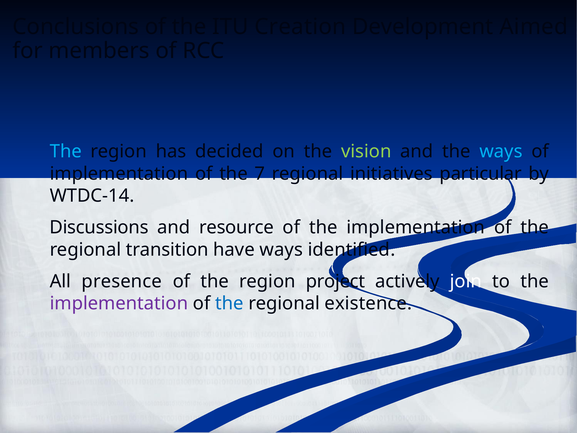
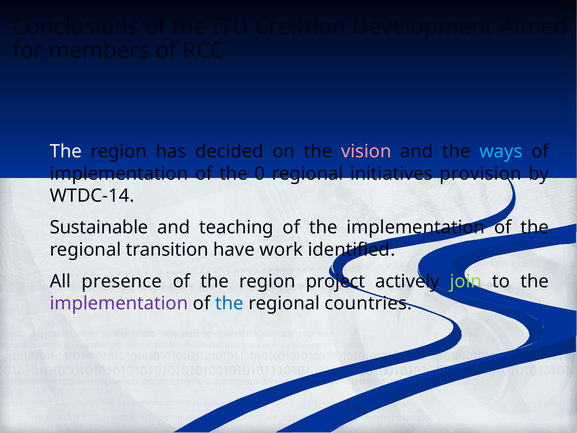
The at (66, 151) colour: light blue -> white
vision colour: light green -> pink
7: 7 -> 0
particular: particular -> provision
Discussions: Discussions -> Sustainable
resource: resource -> teaching
have ways: ways -> work
join colour: white -> light green
existence: existence -> countries
